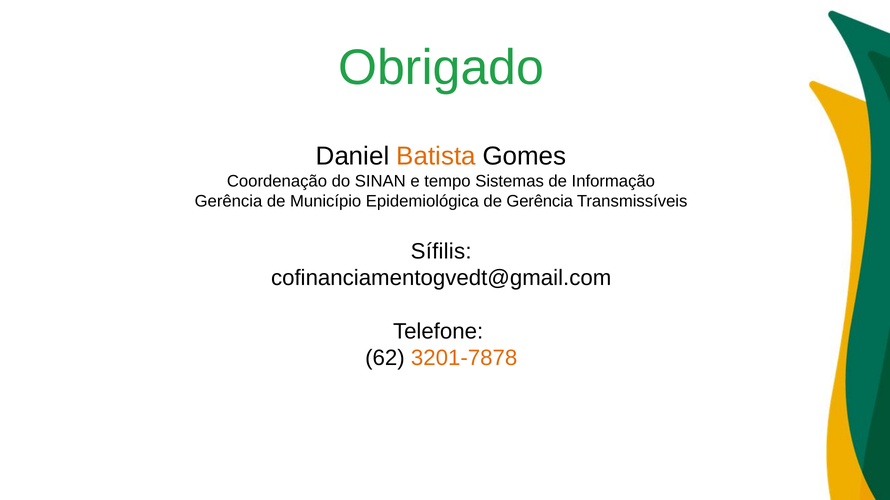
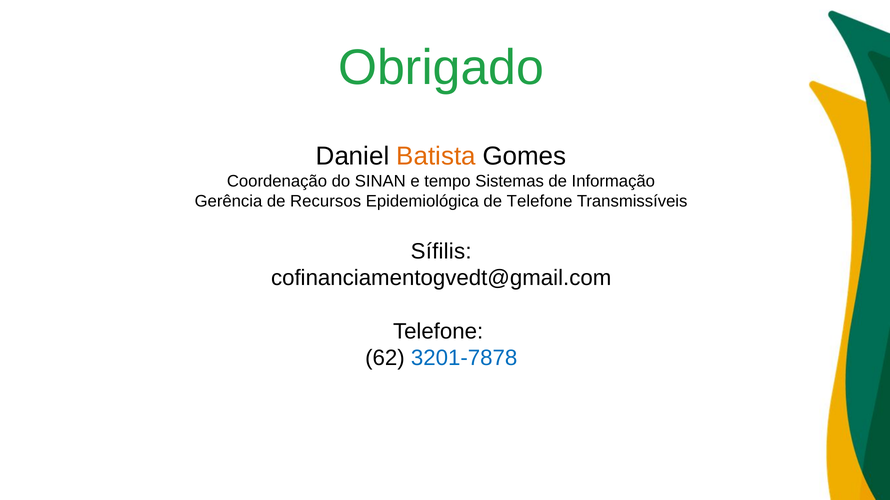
Município: Município -> Recursos
de Gerência: Gerência -> Telefone
3201-7878 colour: orange -> blue
